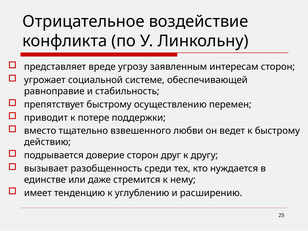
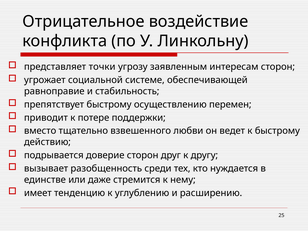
вреде: вреде -> точки
